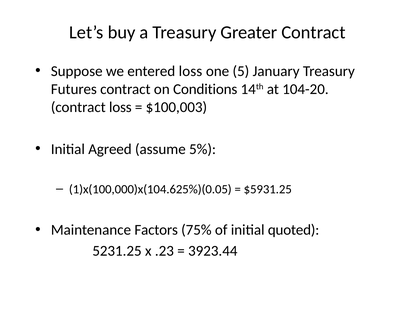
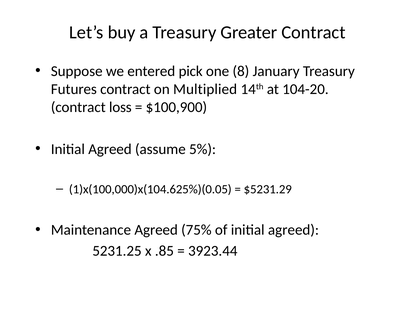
entered loss: loss -> pick
5: 5 -> 8
Conditions: Conditions -> Multiplied
$100,003: $100,003 -> $100,900
$5931.25: $5931.25 -> $5231.29
Maintenance Factors: Factors -> Agreed
of initial quoted: quoted -> agreed
.23: .23 -> .85
